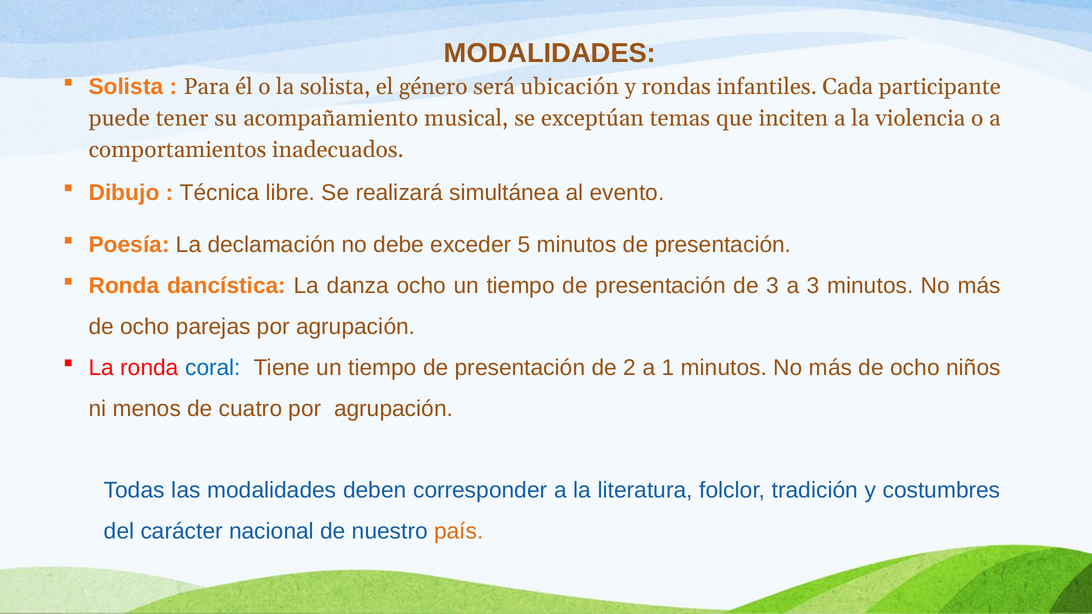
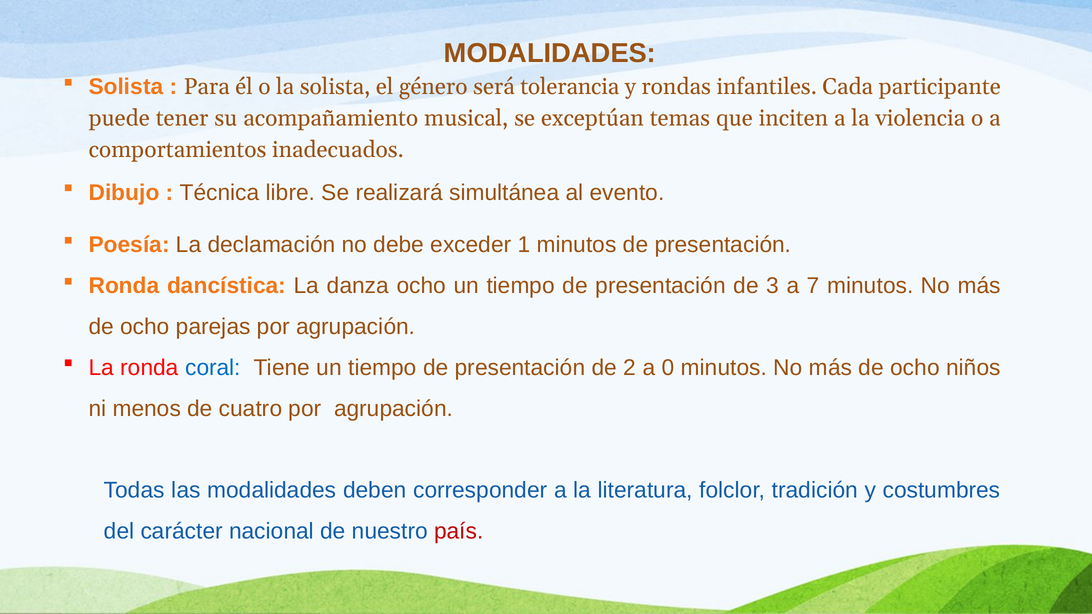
ubicación: ubicación -> tolerancia
5: 5 -> 1
a 3: 3 -> 7
1: 1 -> 0
país colour: orange -> red
